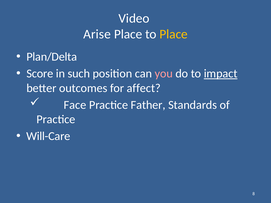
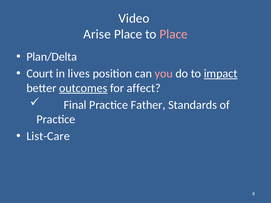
Place at (174, 34) colour: yellow -> pink
Score: Score -> Court
such: such -> lives
outcomes underline: none -> present
Face: Face -> Final
Will-Care: Will-Care -> List-Care
